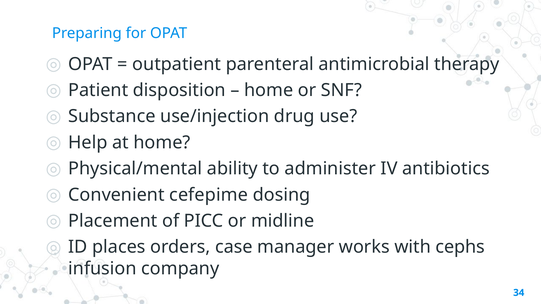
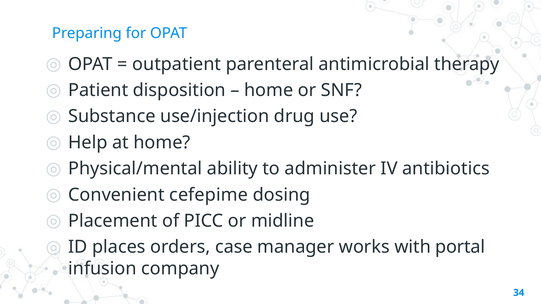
cephs: cephs -> portal
